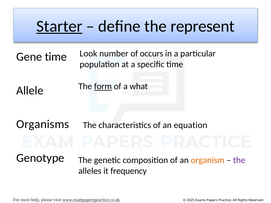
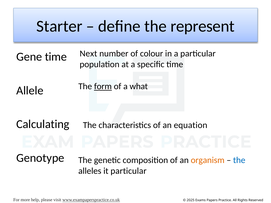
Starter underline: present -> none
Look: Look -> Next
occurs: occurs -> colour
Organisms: Organisms -> Calculating
the at (239, 160) colour: purple -> blue
it frequency: frequency -> particular
